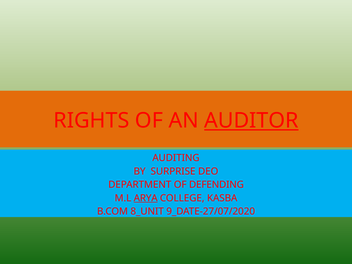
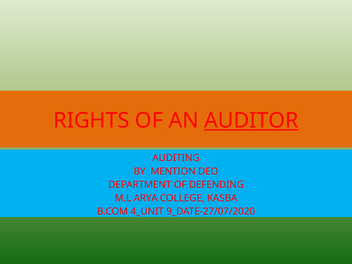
SURPRISE: SURPRISE -> MENTION
ARYA underline: present -> none
8_UNIT: 8_UNIT -> 4_UNIT
